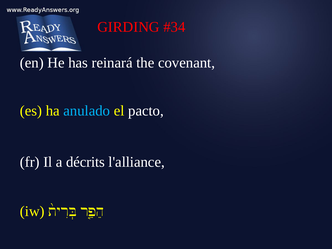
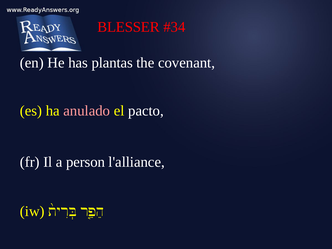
GIRDING: GIRDING -> BLESSER
reinará: reinará -> plantas
anulado colour: light blue -> pink
décrits: décrits -> person
